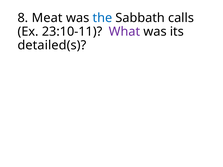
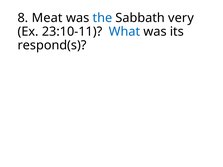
calls: calls -> very
What colour: purple -> blue
detailed(s: detailed(s -> respond(s
